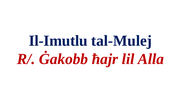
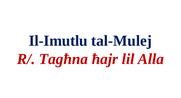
Ġakobb: Ġakobb -> Tagħna
